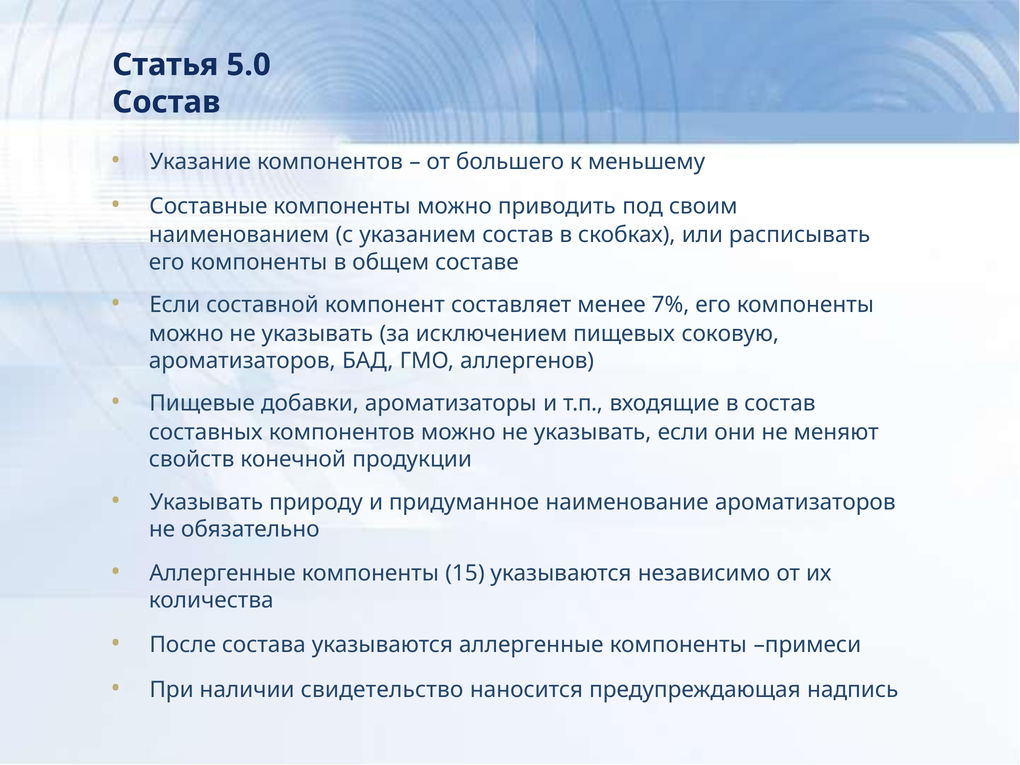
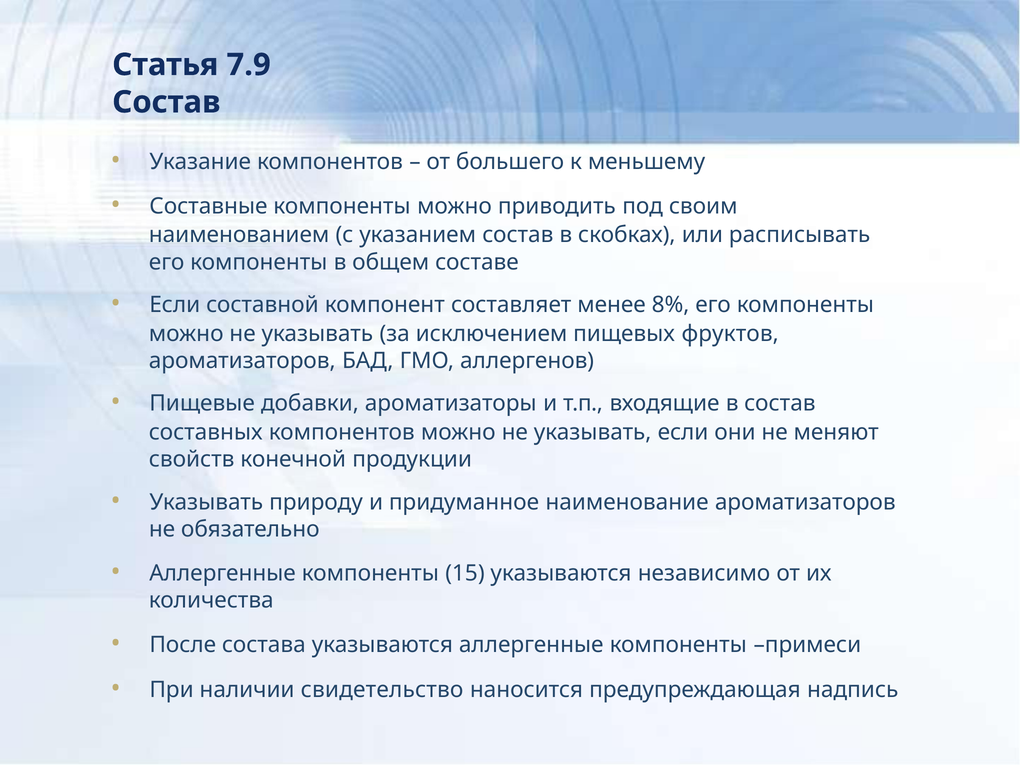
5.0: 5.0 -> 7.9
7%: 7% -> 8%
соковую: соковую -> фруктов
